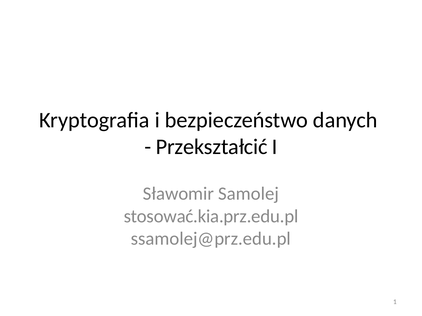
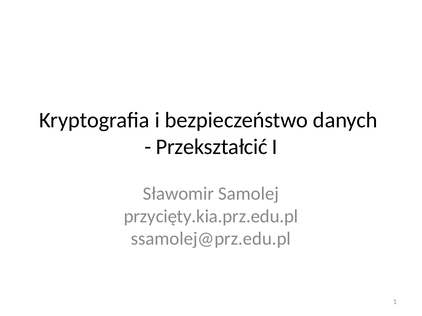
stosować.kia.prz.edu.pl: stosować.kia.prz.edu.pl -> przycięty.kia.prz.edu.pl
